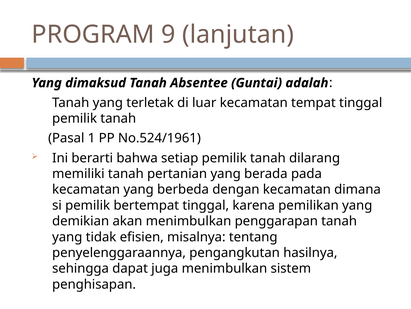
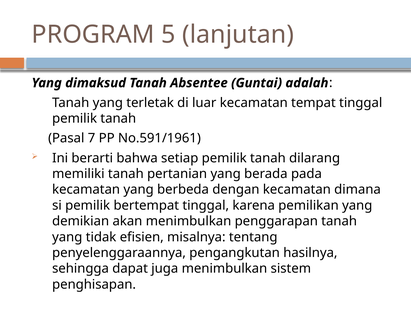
9: 9 -> 5
1: 1 -> 7
No.524/1961: No.524/1961 -> No.591/1961
